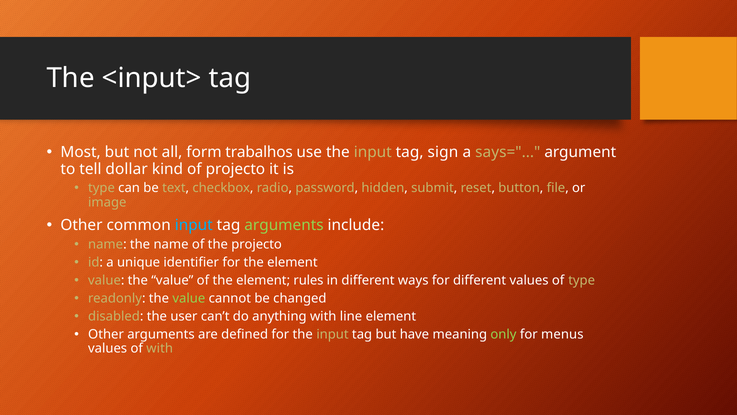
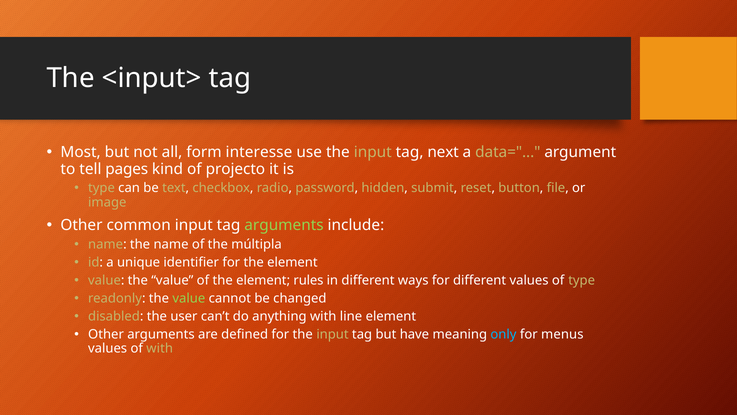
trabalhos: trabalhos -> interesse
sign: sign -> next
says=: says= -> data=
dollar: dollar -> pages
input at (194, 225) colour: light blue -> white
the projecto: projecto -> múltipla
only colour: light green -> light blue
